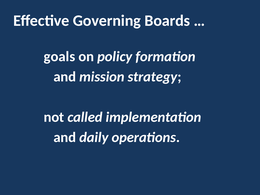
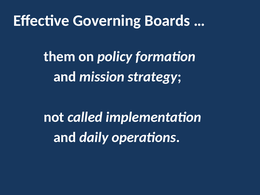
goals: goals -> them
